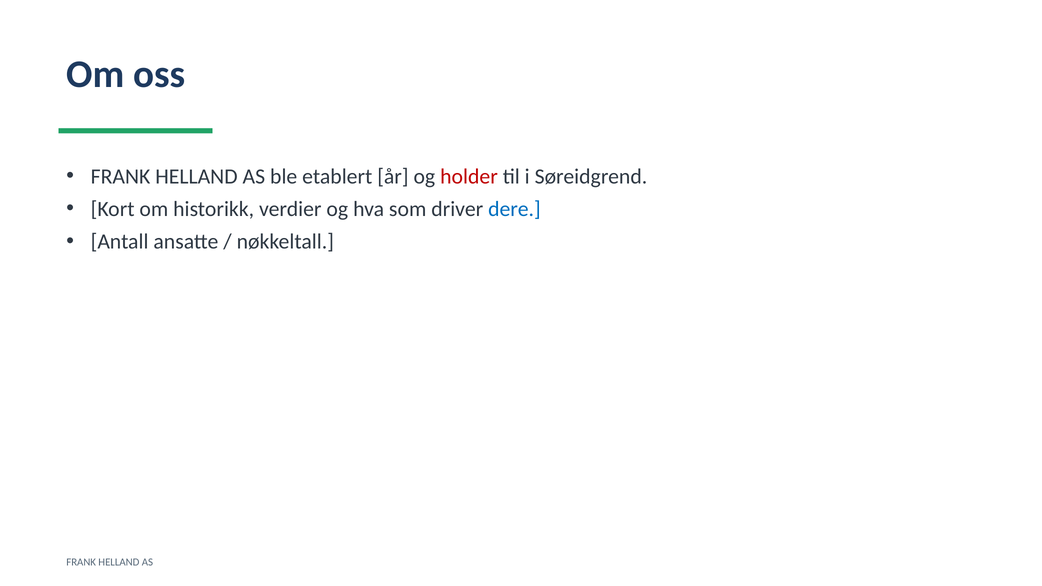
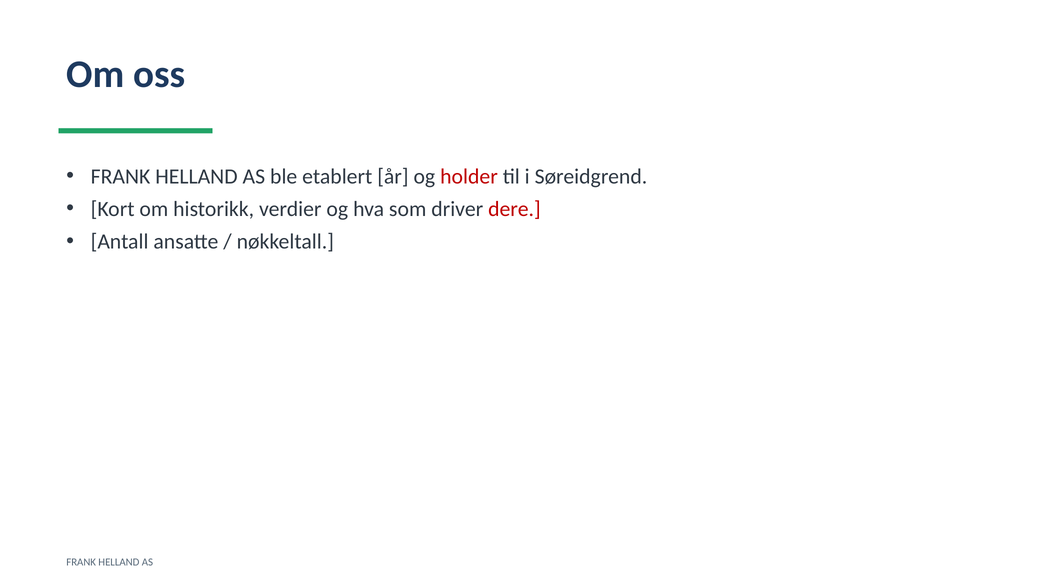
dere colour: blue -> red
